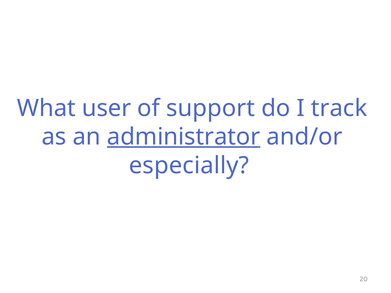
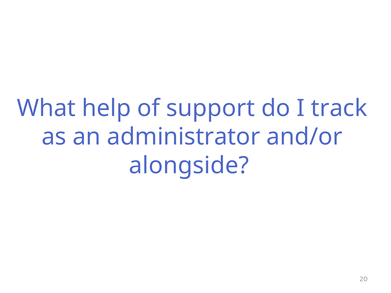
user: user -> help
administrator underline: present -> none
especially: especially -> alongside
